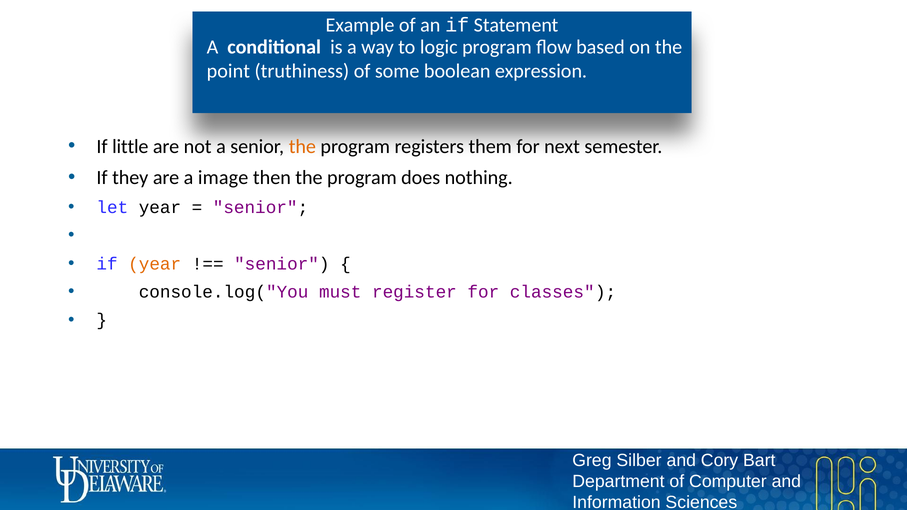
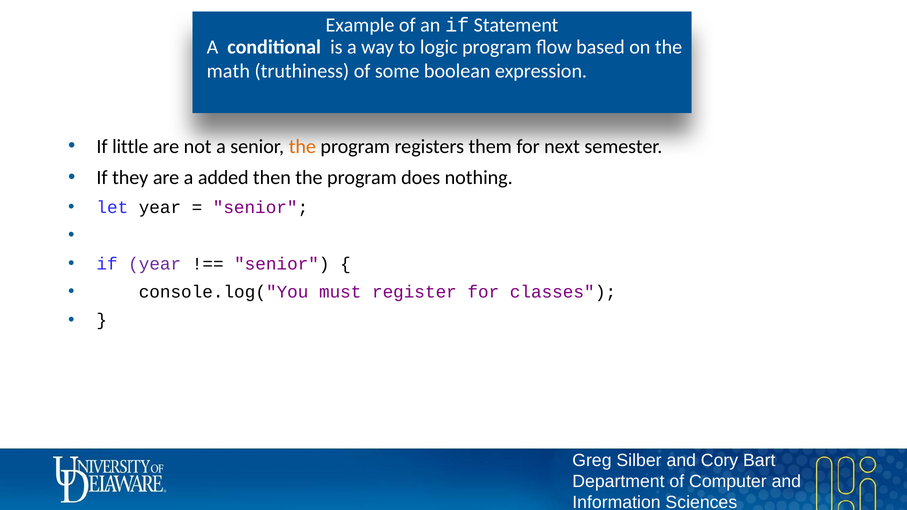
point: point -> math
image: image -> added
year at (155, 264) colour: orange -> purple
